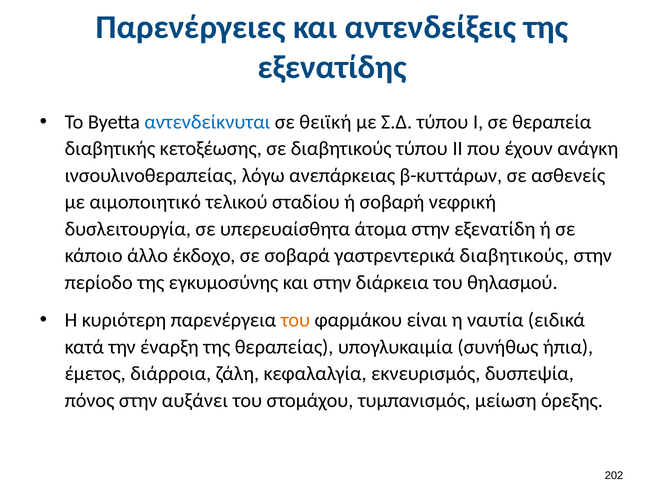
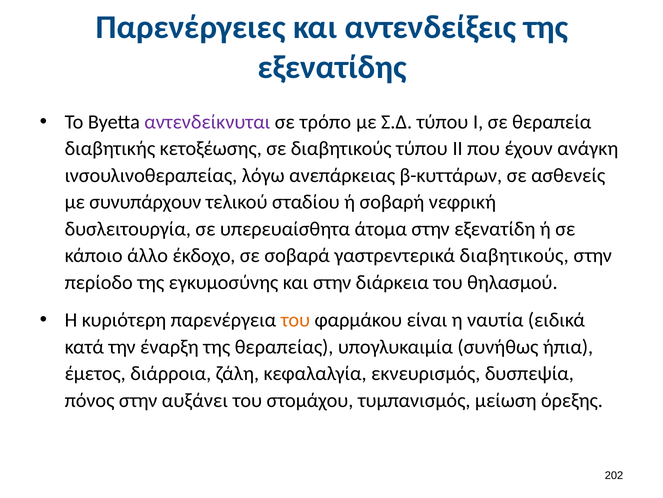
αντενδείκνυται colour: blue -> purple
θειϊκή: θειϊκή -> τρόπο
αιμοποιητικό: αιμοποιητικό -> συνυπάρχουν
